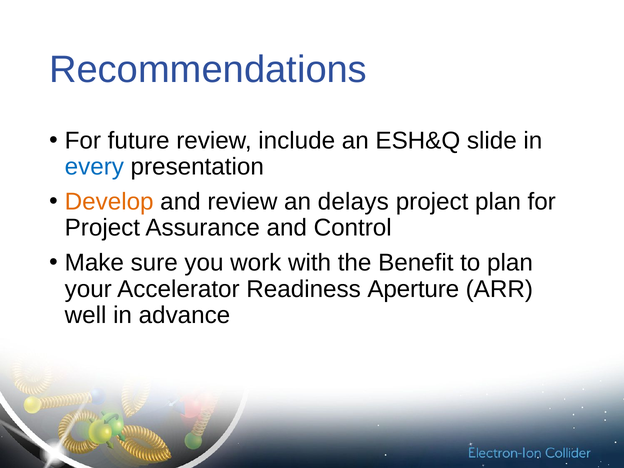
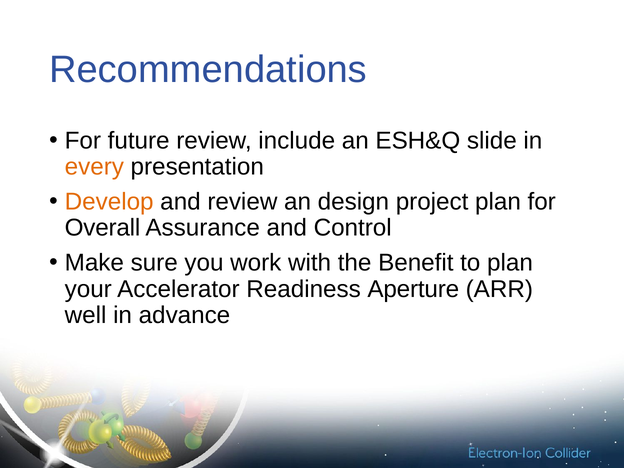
every colour: blue -> orange
delays: delays -> design
Project at (102, 228): Project -> Overall
